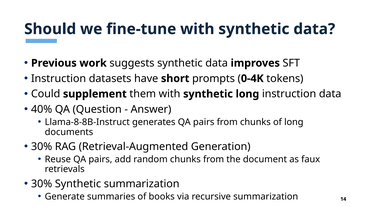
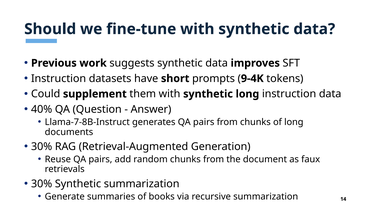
0-4K: 0-4K -> 9-4K
Llama-8-8B-Instruct: Llama-8-8B-Instruct -> Llama-7-8B-Instruct
